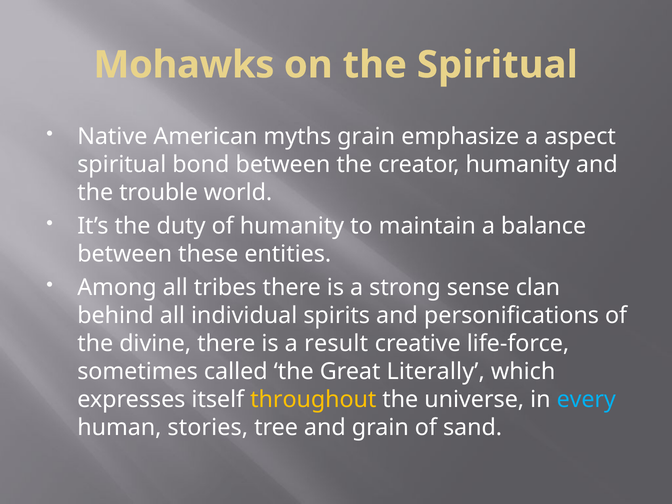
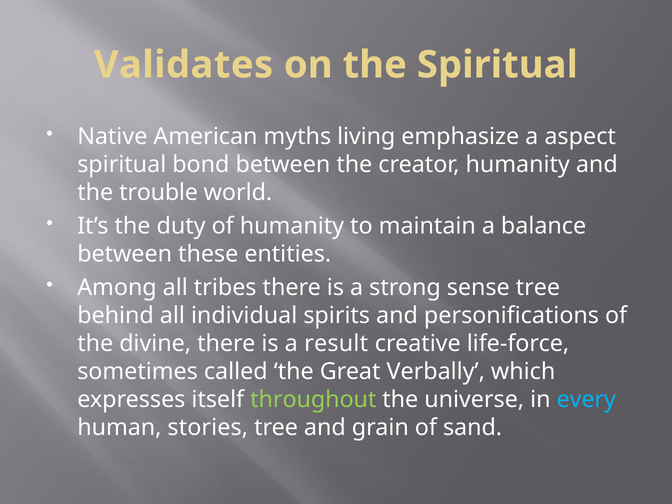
Mohawks: Mohawks -> Validates
myths grain: grain -> living
sense clan: clan -> tree
Literally: Literally -> Verbally
throughout colour: yellow -> light green
